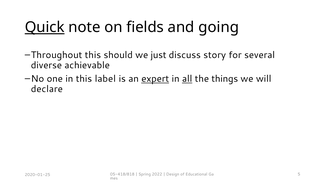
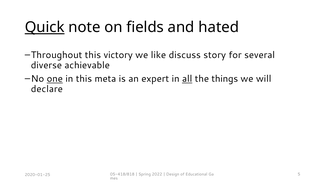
going: going -> hated
should: should -> victory
just: just -> like
one underline: none -> present
label: label -> meta
expert underline: present -> none
